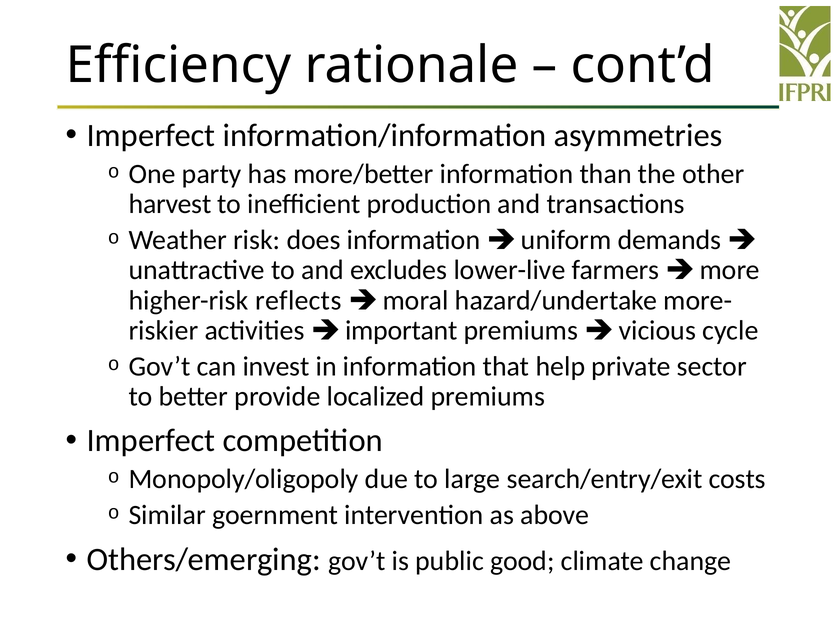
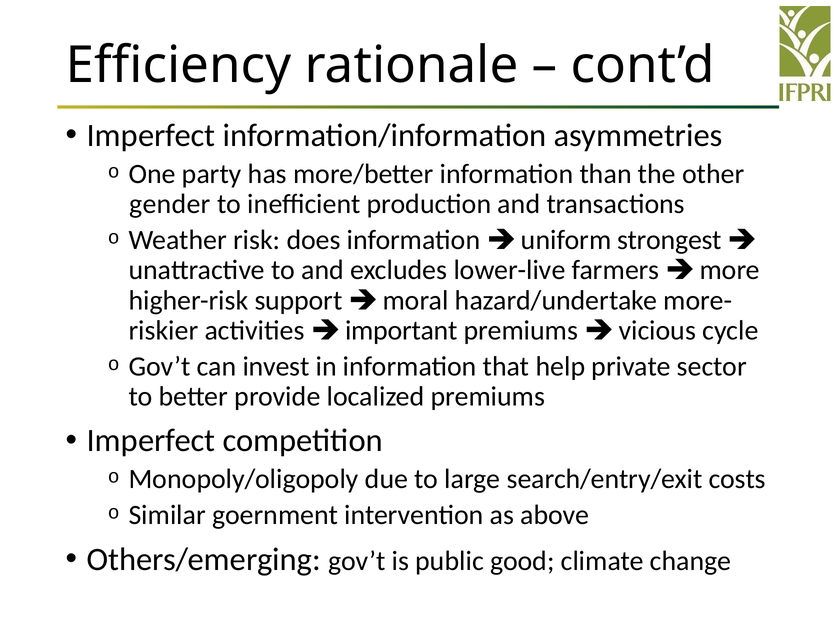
harvest: harvest -> gender
demands: demands -> strongest
reflects: reflects -> support
